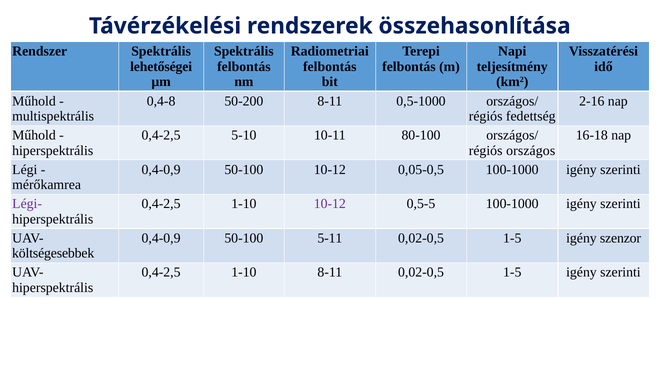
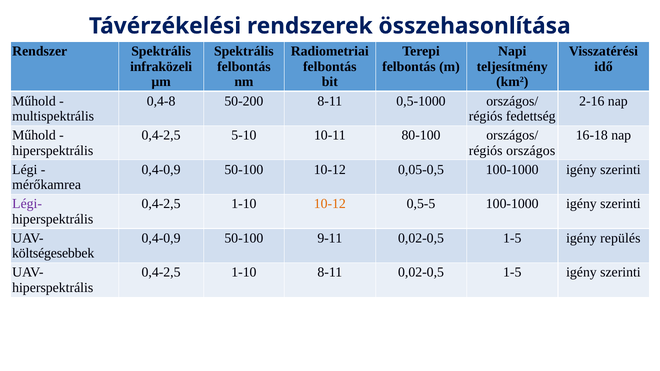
lehetőségei: lehetőségei -> infraközeli
10-12 at (330, 204) colour: purple -> orange
5-11: 5-11 -> 9-11
szenzor: szenzor -> repülés
